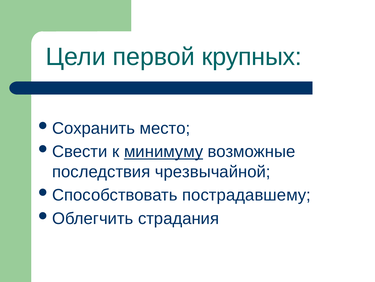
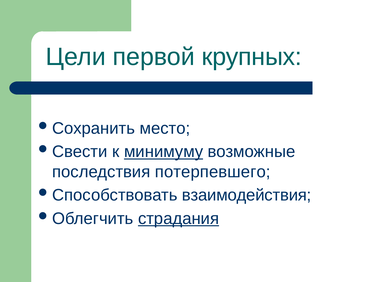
чрезвычайной: чрезвычайной -> потерпевшего
пострадавшему: пострадавшему -> взаимодействия
страдания underline: none -> present
